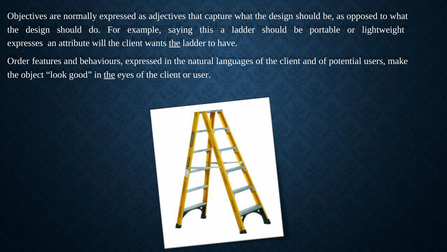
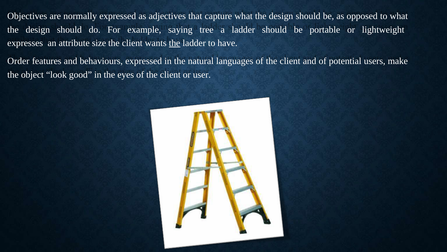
this: this -> tree
will: will -> size
the at (109, 74) underline: present -> none
